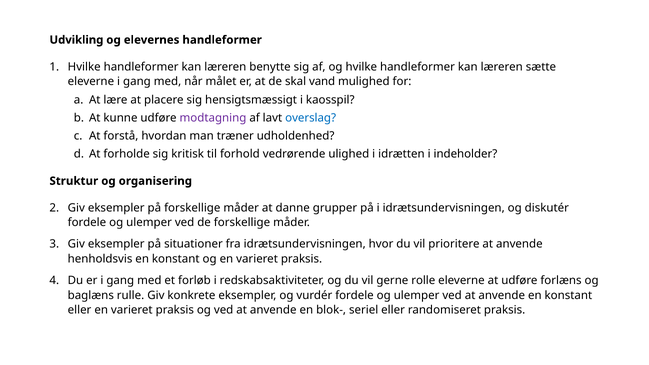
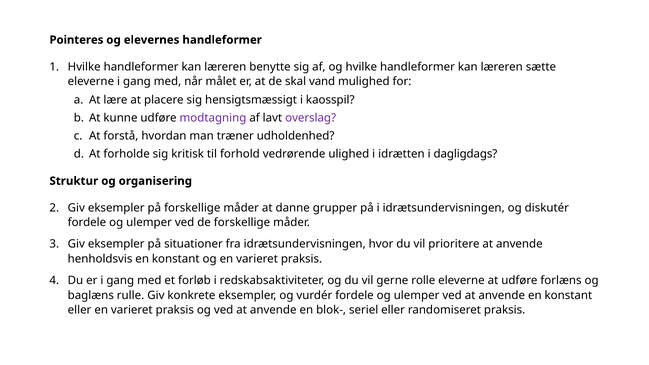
Udvikling: Udvikling -> Pointeres
overslag colour: blue -> purple
indeholder: indeholder -> dagligdags
